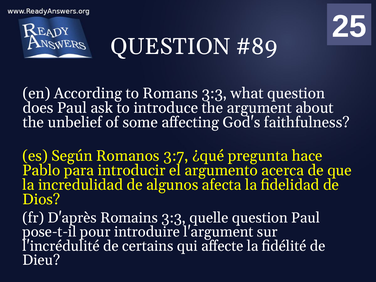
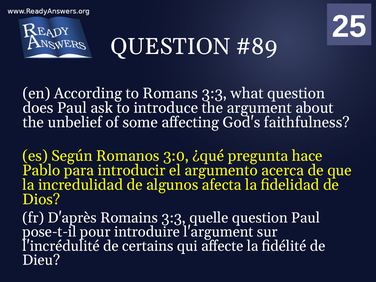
3:7: 3:7 -> 3:0
